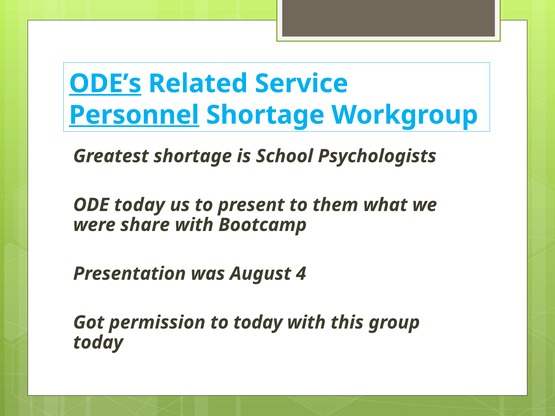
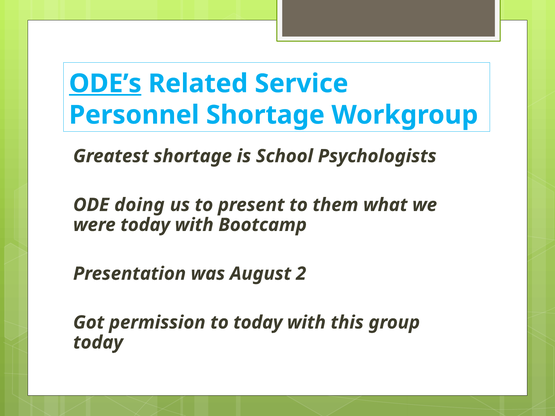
Personnel underline: present -> none
ODE today: today -> doing
were share: share -> today
4: 4 -> 2
